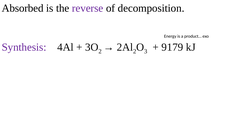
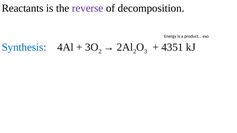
Absorbed: Absorbed -> Reactants
Synthesis colour: purple -> blue
9179: 9179 -> 4351
